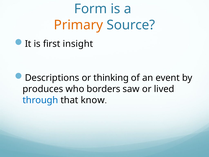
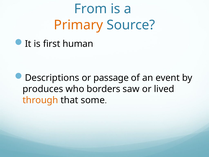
Form: Form -> From
insight: insight -> human
thinking: thinking -> passage
through colour: blue -> orange
know: know -> some
